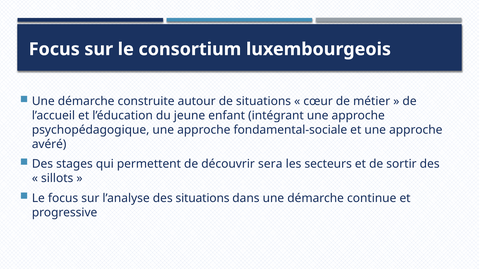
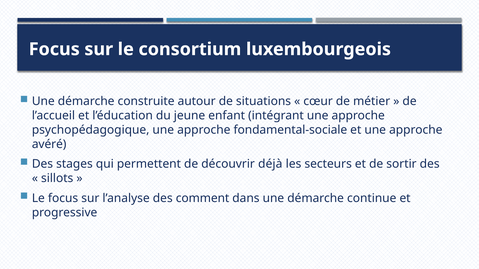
sera: sera -> déjà
des situations: situations -> comment
